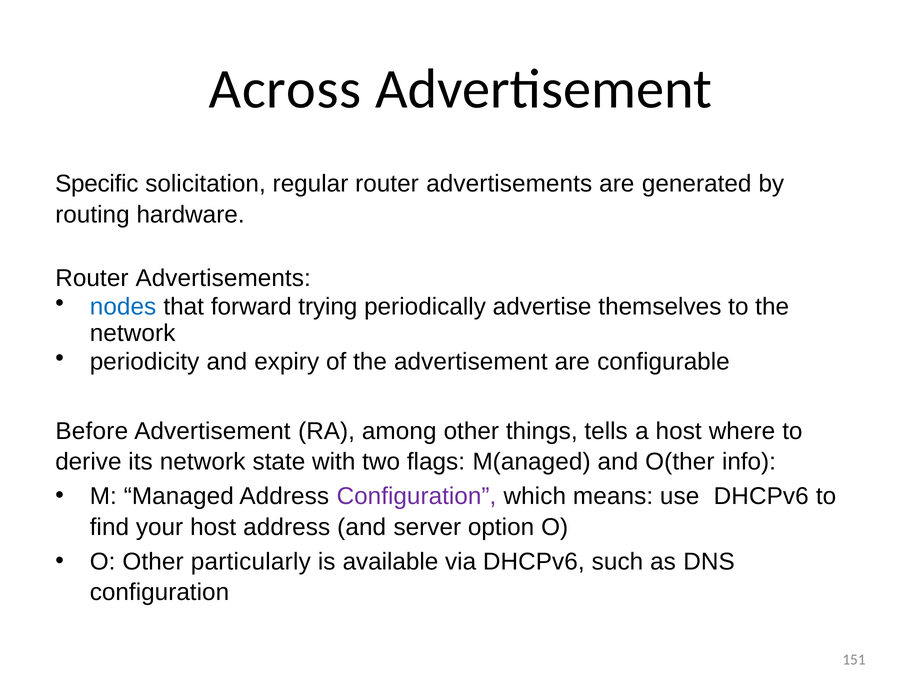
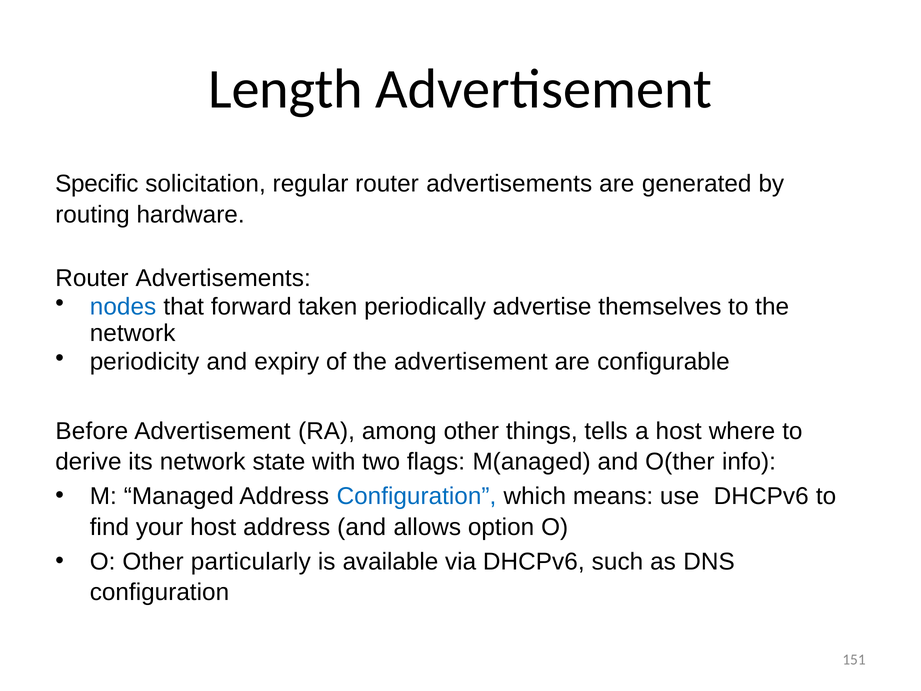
Across: Across -> Length
trying: trying -> taken
Configuration at (416, 496) colour: purple -> blue
server: server -> allows
